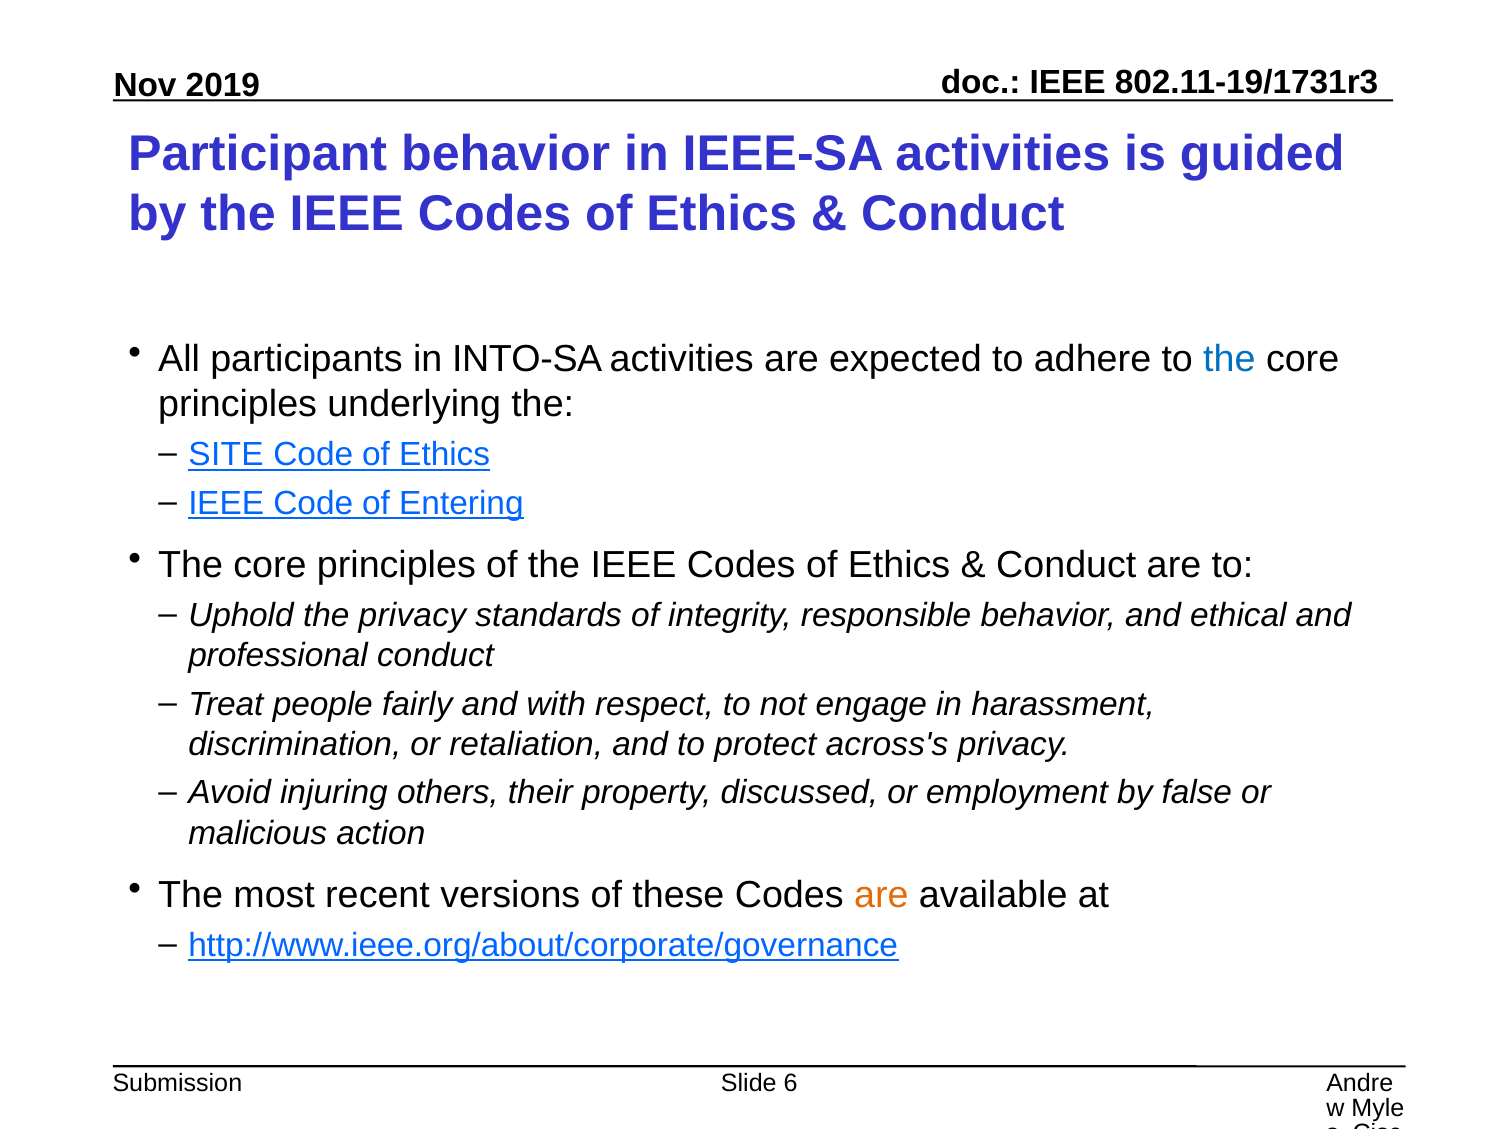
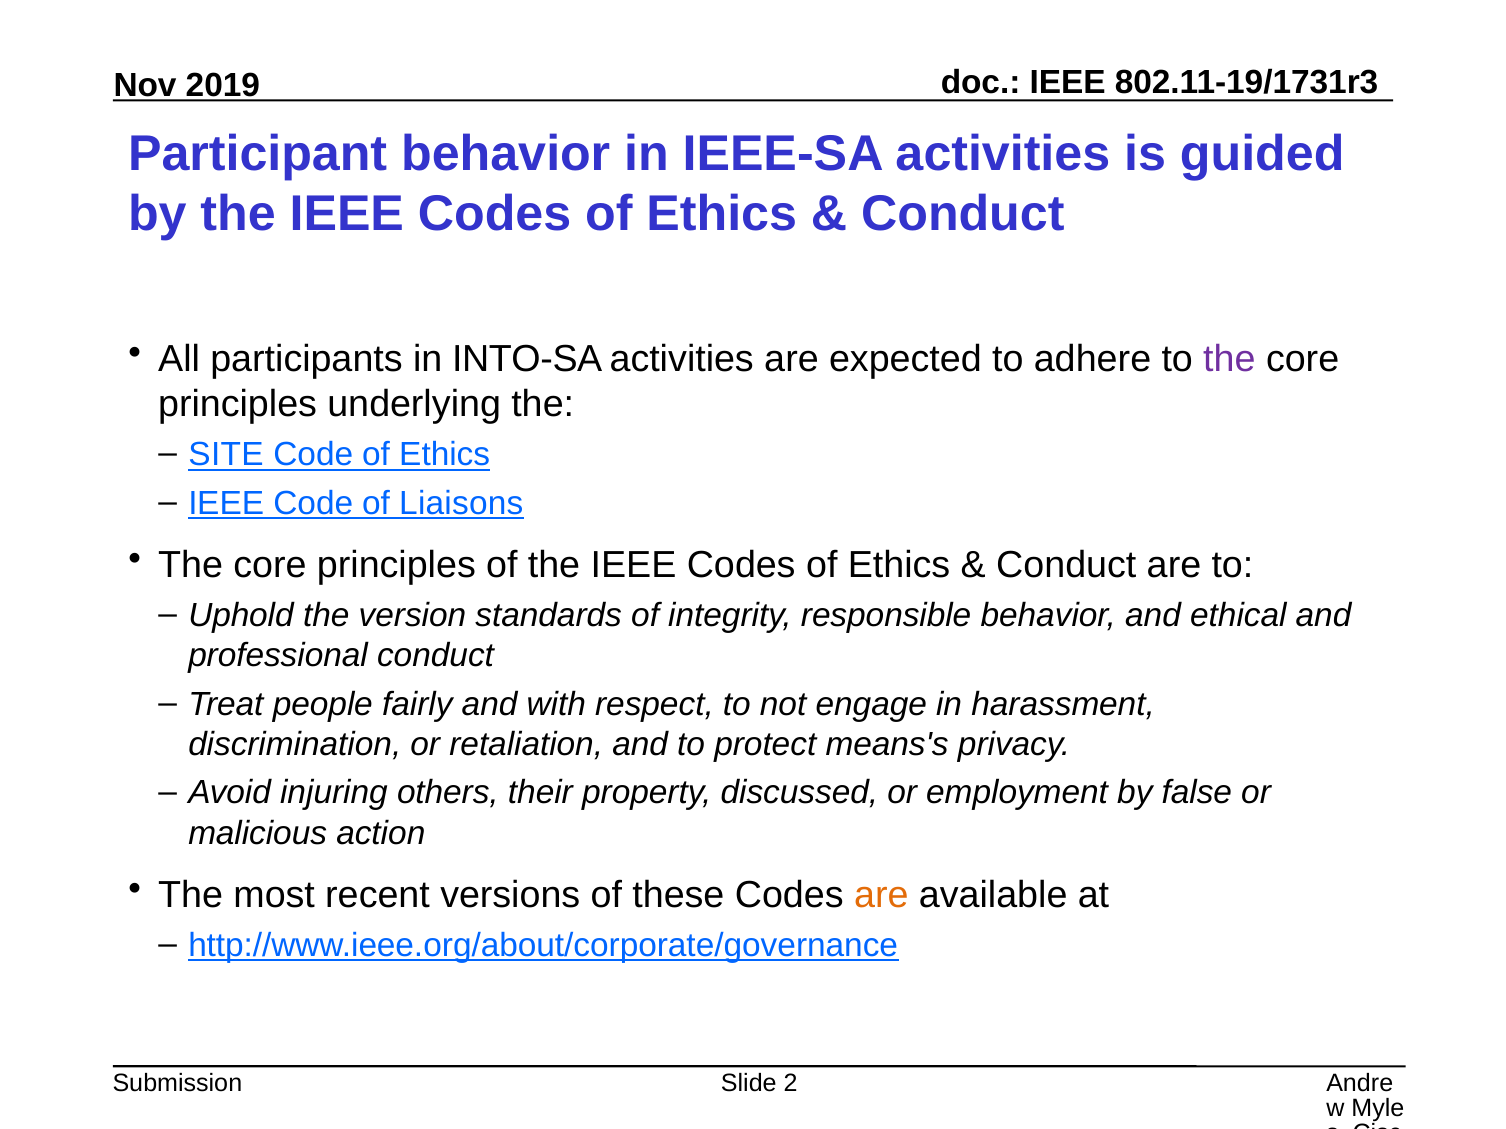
the at (1229, 359) colour: blue -> purple
Entering: Entering -> Liaisons
the privacy: privacy -> version
across's: across's -> means's
6: 6 -> 2
